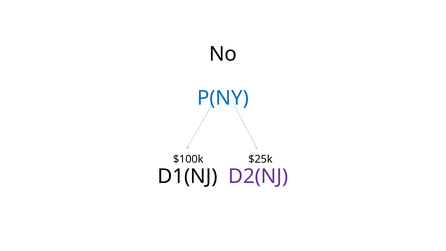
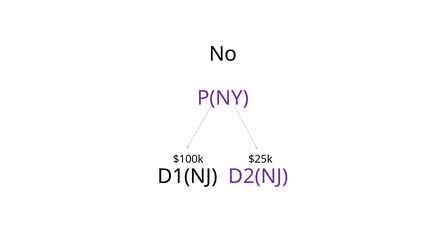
P(NY colour: blue -> purple
